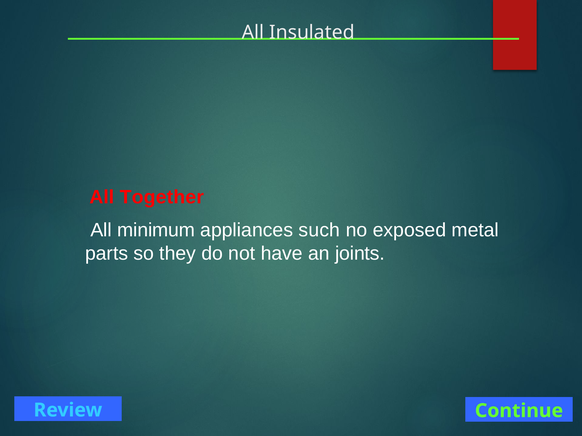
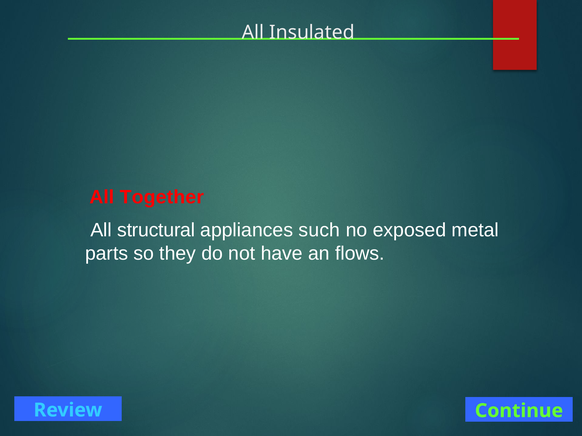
minimum: minimum -> structural
joints: joints -> flows
